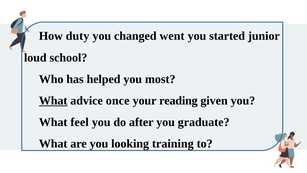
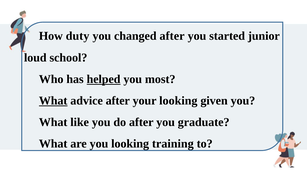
changed went: went -> after
helped underline: none -> present
advice once: once -> after
your reading: reading -> looking
feel: feel -> like
